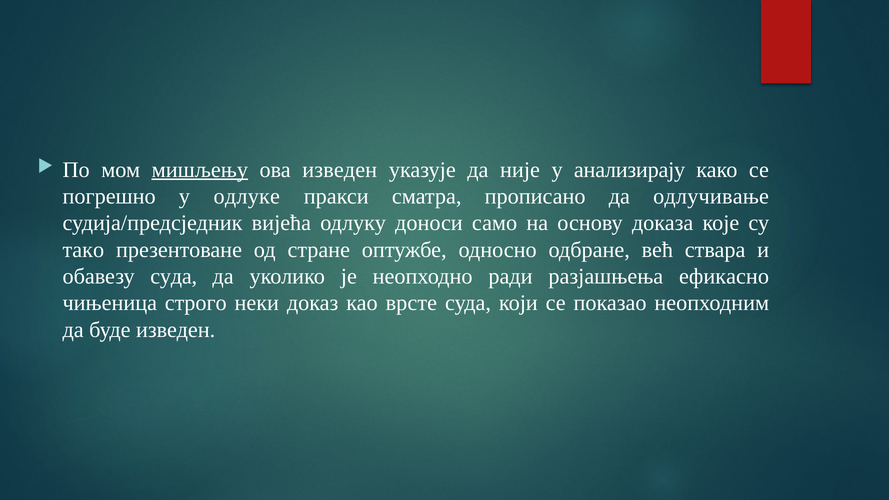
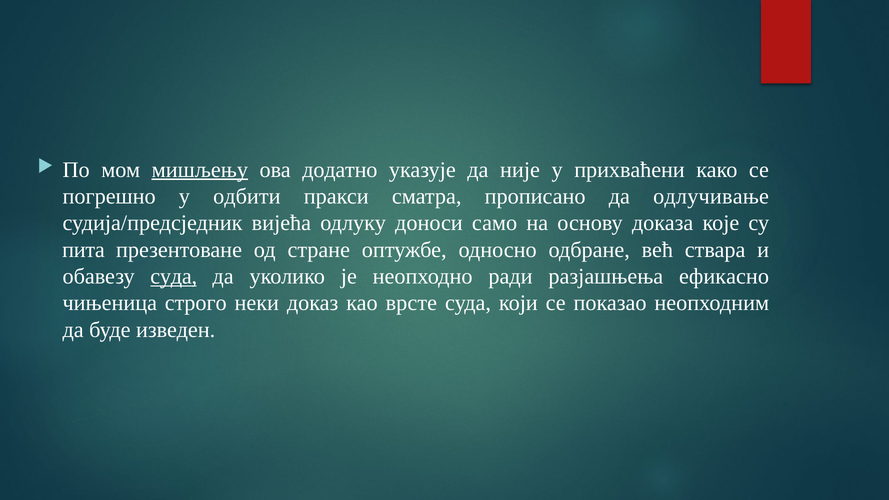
ова изведен: изведен -> додатно
анализирају: анализирају -> прихваћени
одлуке: одлуке -> одбити
тако: тако -> пита
суда at (174, 276) underline: none -> present
